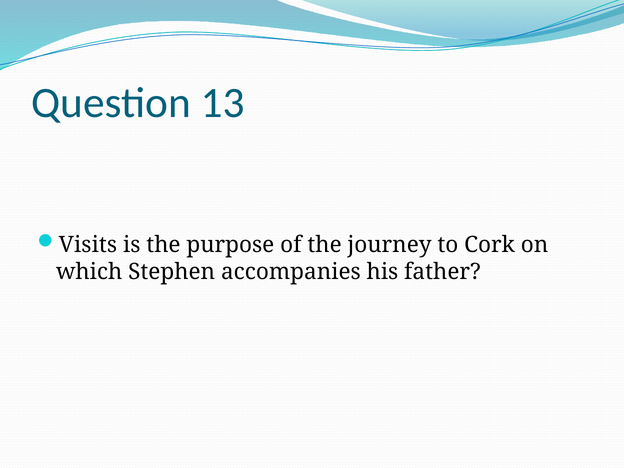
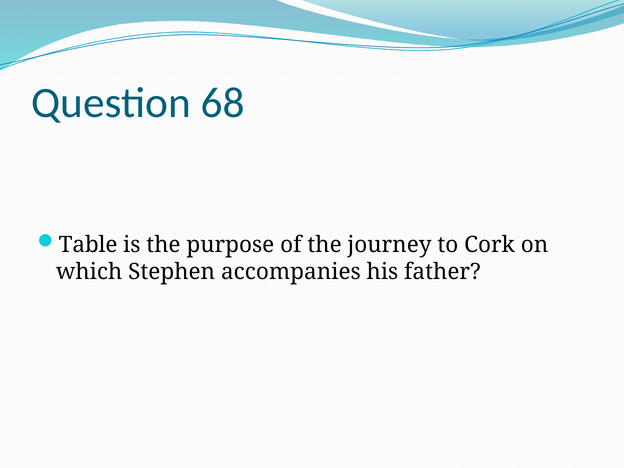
13: 13 -> 68
Visits: Visits -> Table
